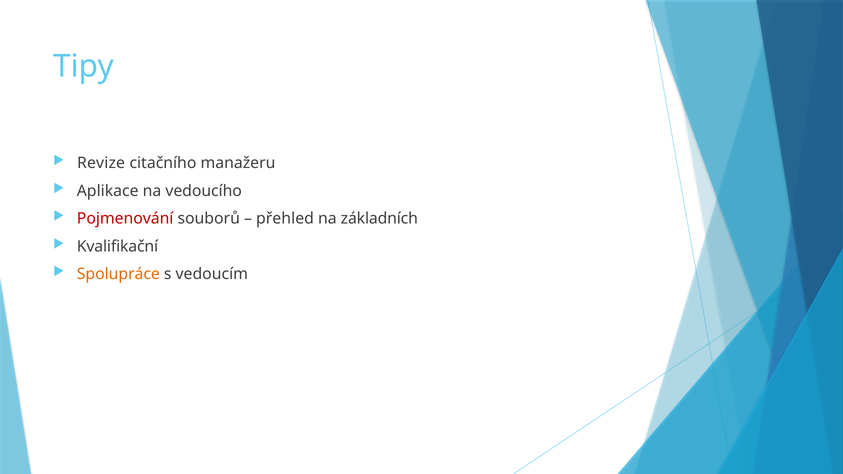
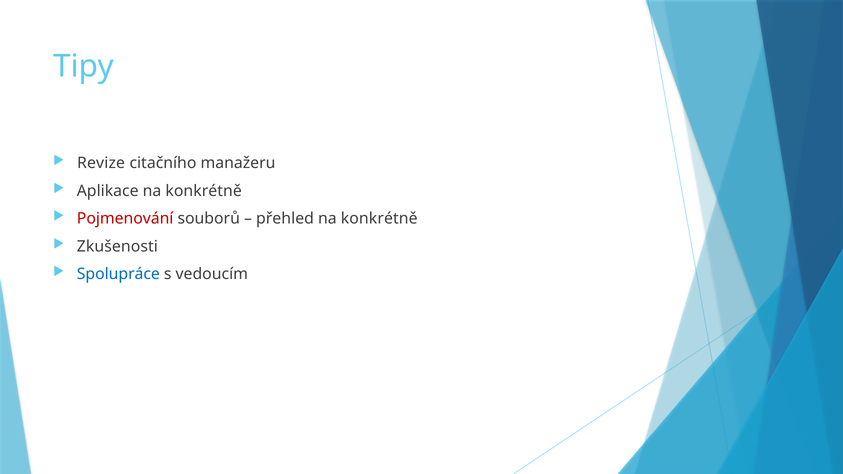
Aplikace na vedoucího: vedoucího -> konkrétně
základních at (379, 219): základních -> konkrétně
Kvalifikační: Kvalifikační -> Zkušenosti
Spolupráce colour: orange -> blue
